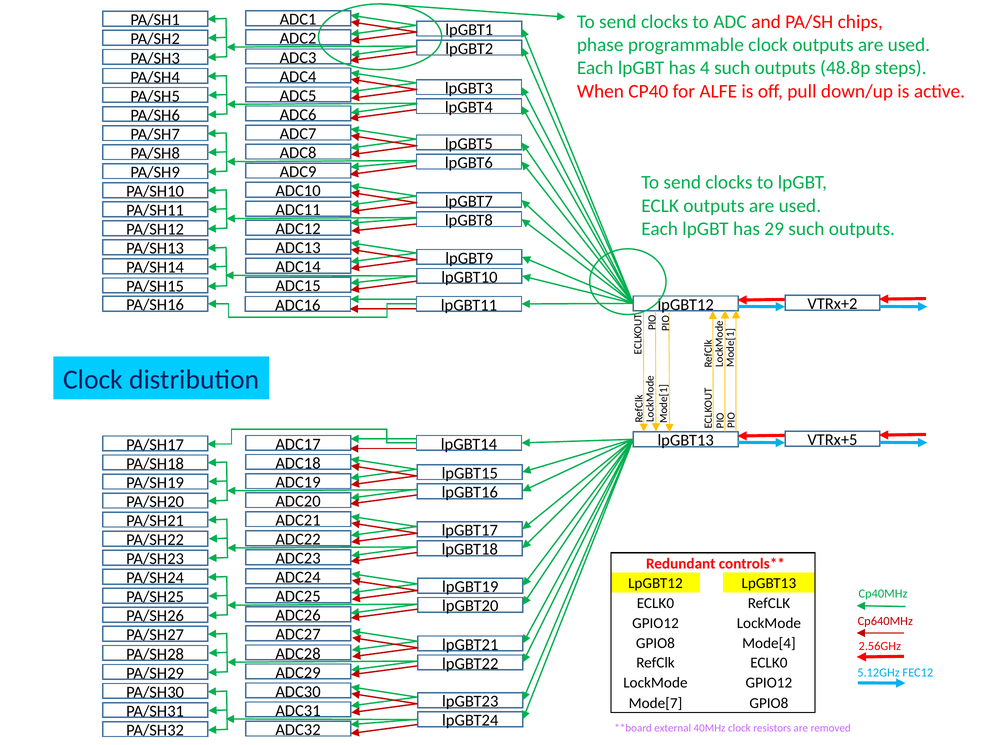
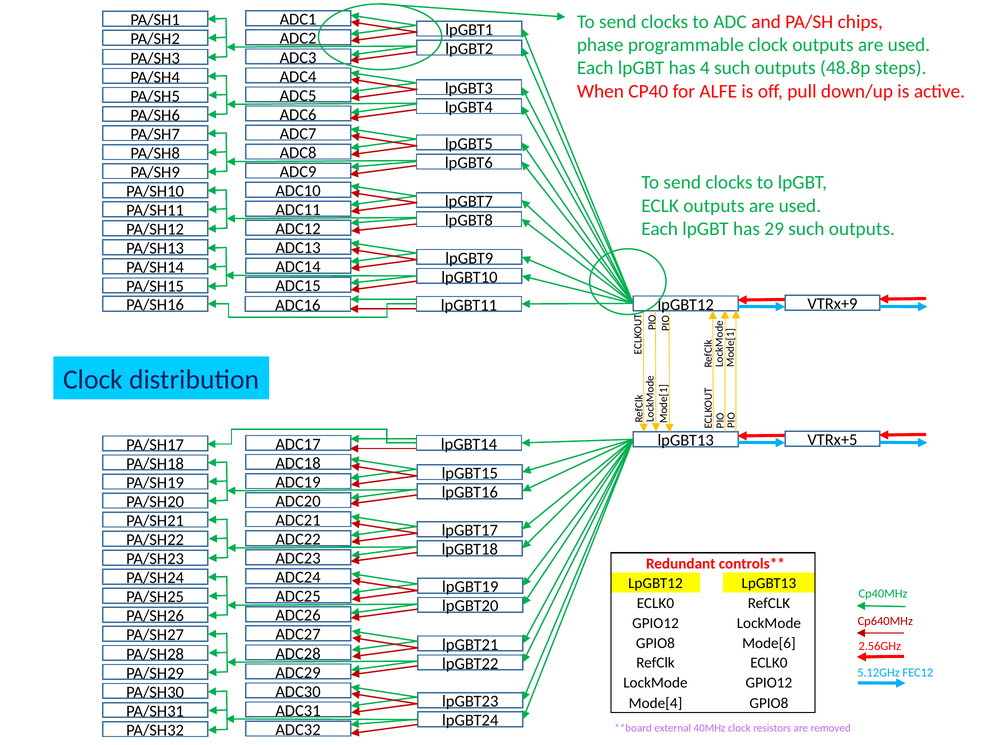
VTRx+2: VTRx+2 -> VTRx+9
Mode[4: Mode[4 -> Mode[6
Mode[7: Mode[7 -> Mode[4
